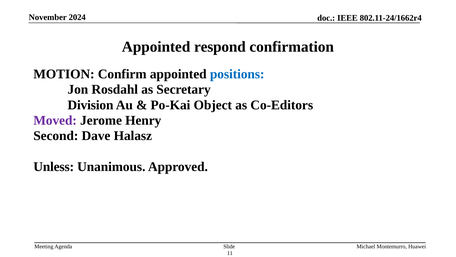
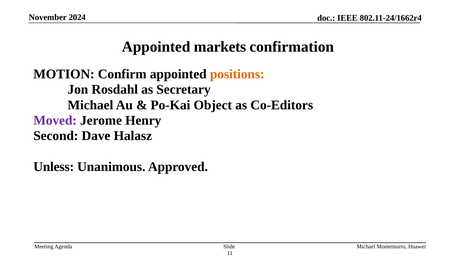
respond: respond -> markets
positions colour: blue -> orange
Division at (90, 105): Division -> Michael
